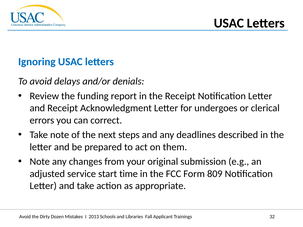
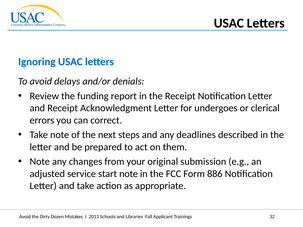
start time: time -> note
809: 809 -> 886
